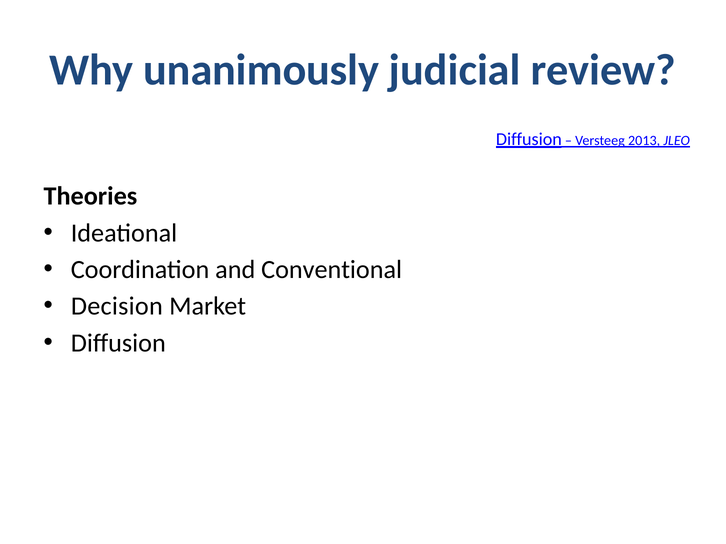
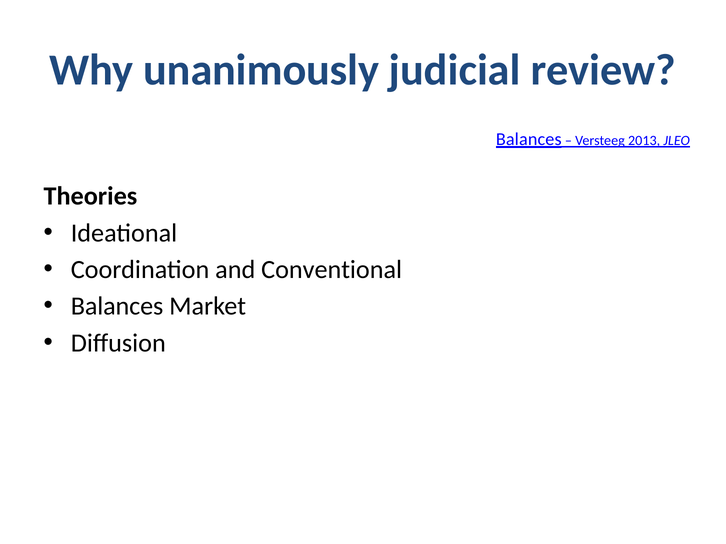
Diffusion at (529, 139): Diffusion -> Balances
Decision at (117, 307): Decision -> Balances
